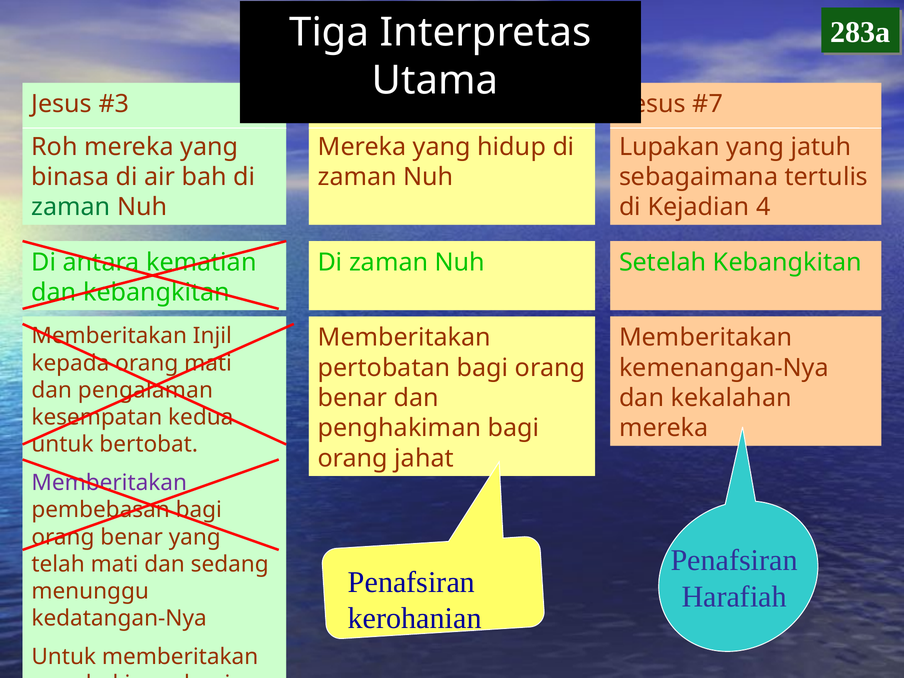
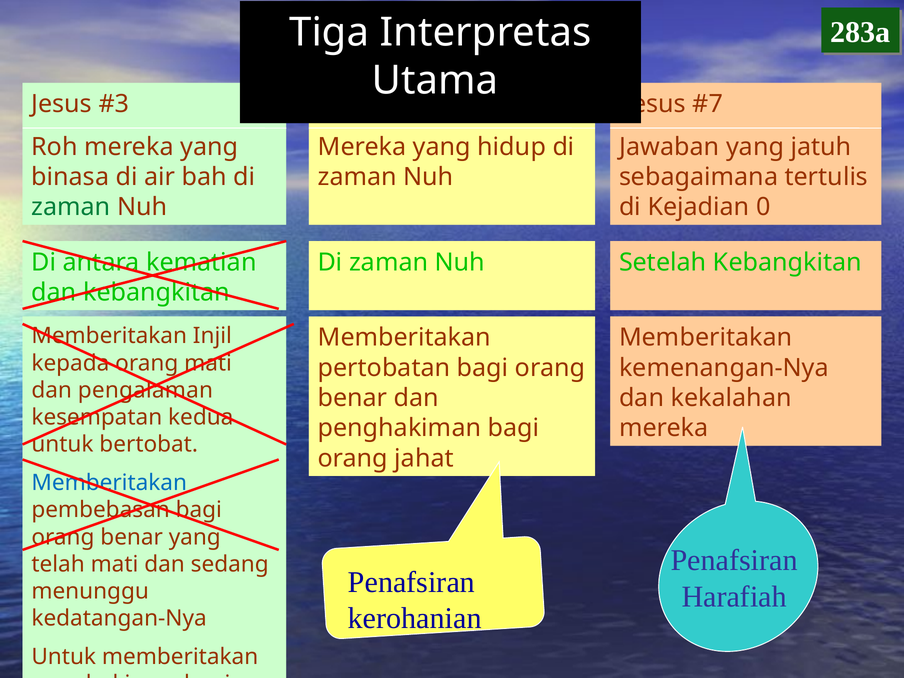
Lupakan: Lupakan -> Jawaban
4: 4 -> 0
Memberitakan at (109, 483) colour: purple -> blue
